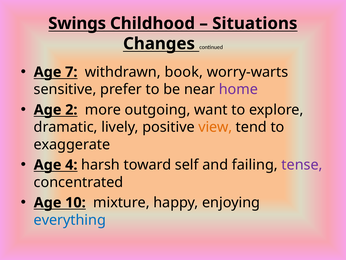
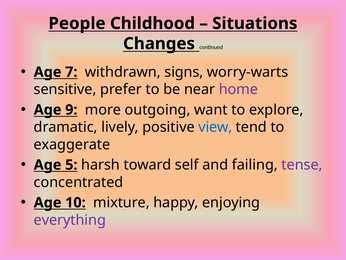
Swings: Swings -> People
book: book -> signs
2: 2 -> 9
view colour: orange -> blue
4: 4 -> 5
everything colour: blue -> purple
